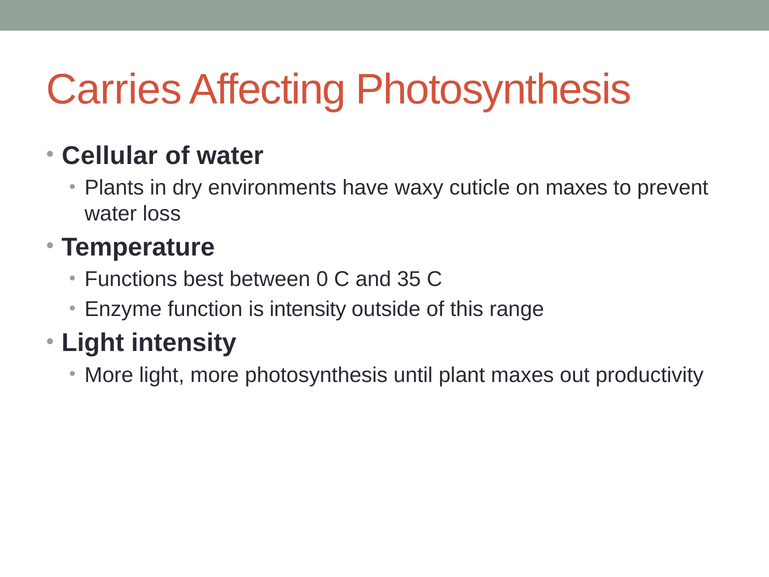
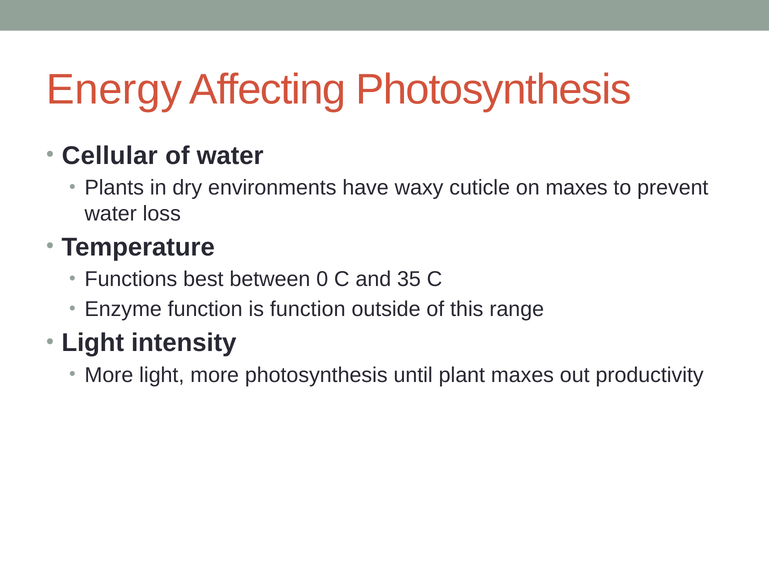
Carries: Carries -> Energy
is intensity: intensity -> function
